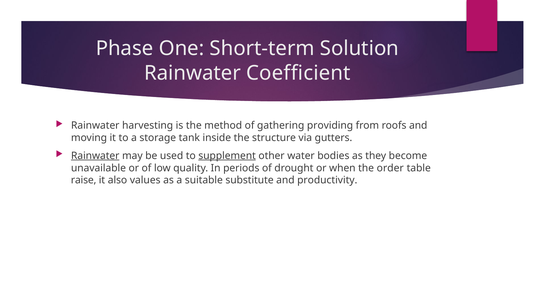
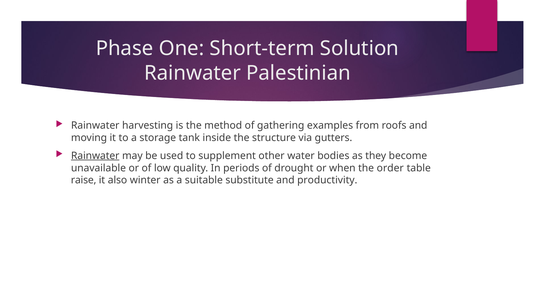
Coefficient: Coefficient -> Palestinian
providing: providing -> examples
supplement underline: present -> none
values: values -> winter
